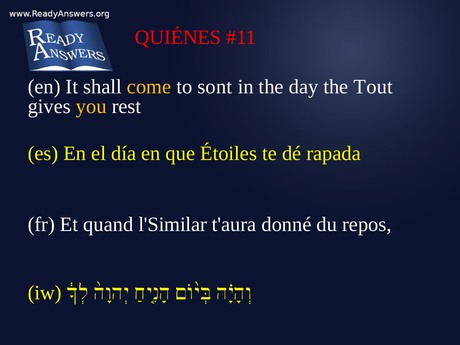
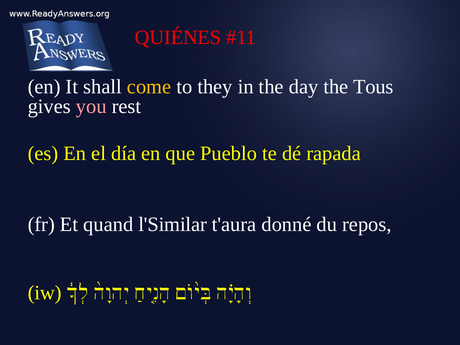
sont: sont -> they
Tout: Tout -> Tous
you colour: yellow -> pink
Étoiles: Étoiles -> Pueblo
